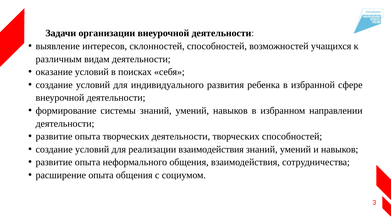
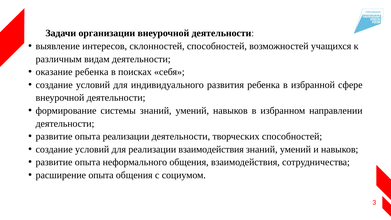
оказание условий: условий -> ребенка
опыта творческих: творческих -> реализации
